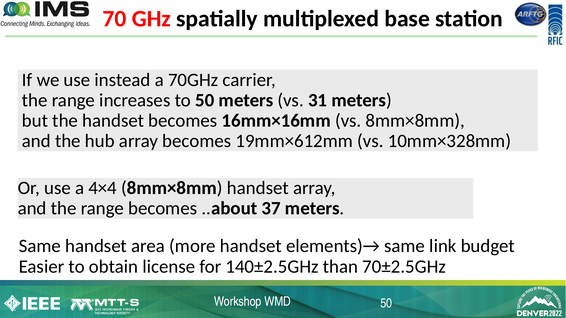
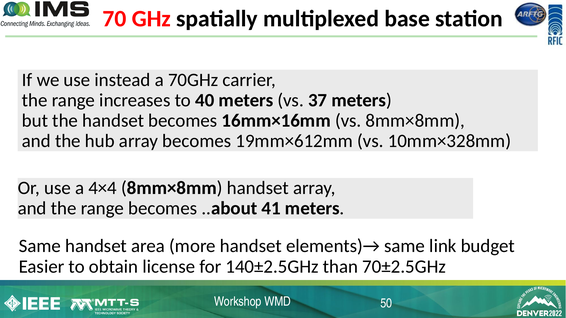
to 50: 50 -> 40
31: 31 -> 37
37: 37 -> 41
